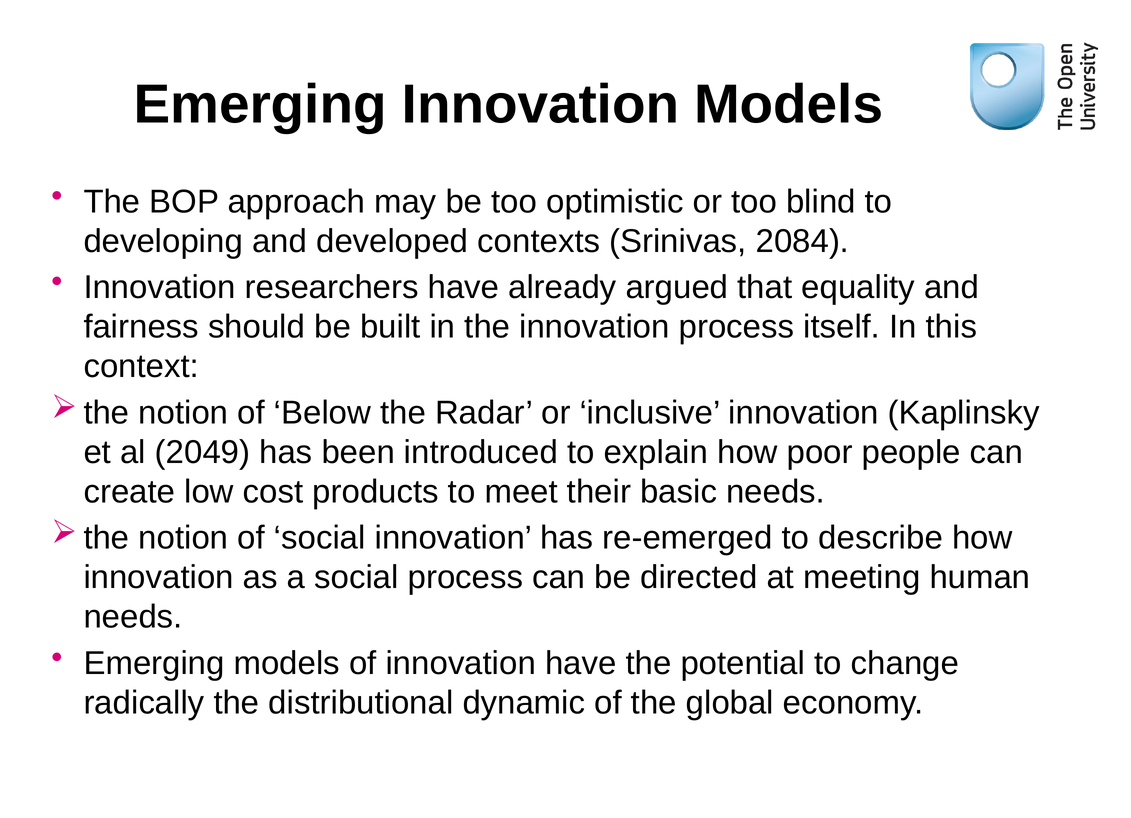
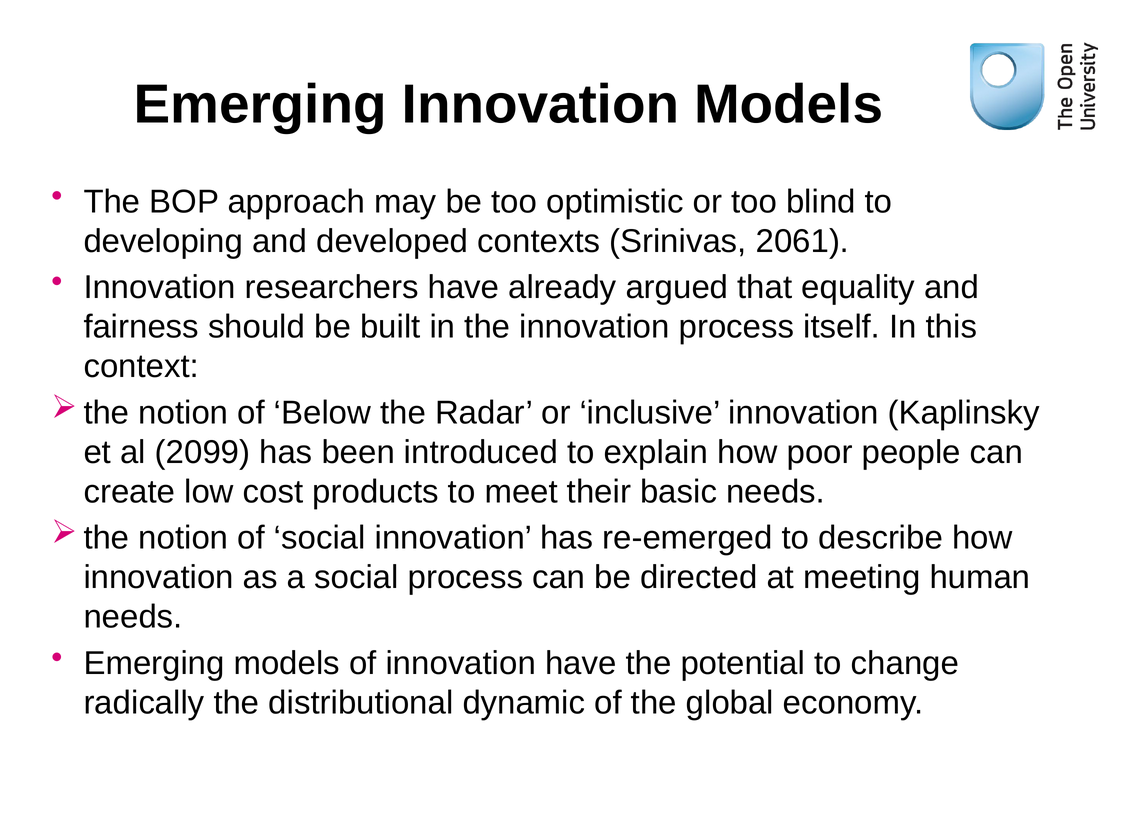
2084: 2084 -> 2061
2049: 2049 -> 2099
